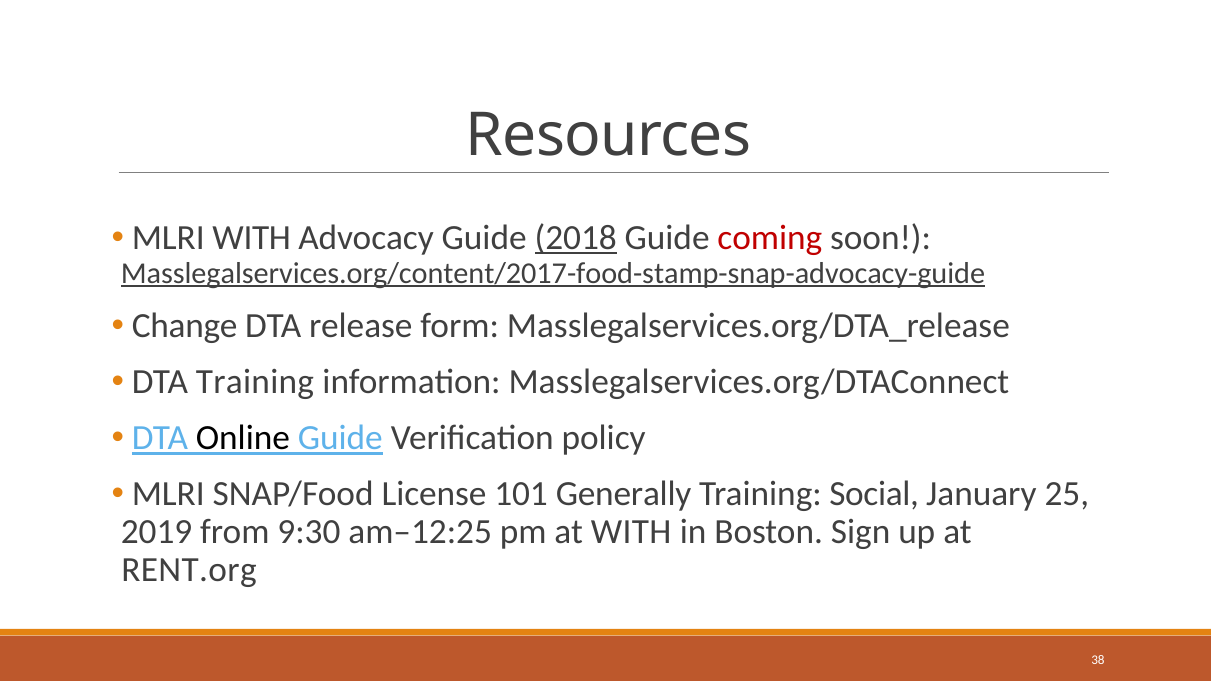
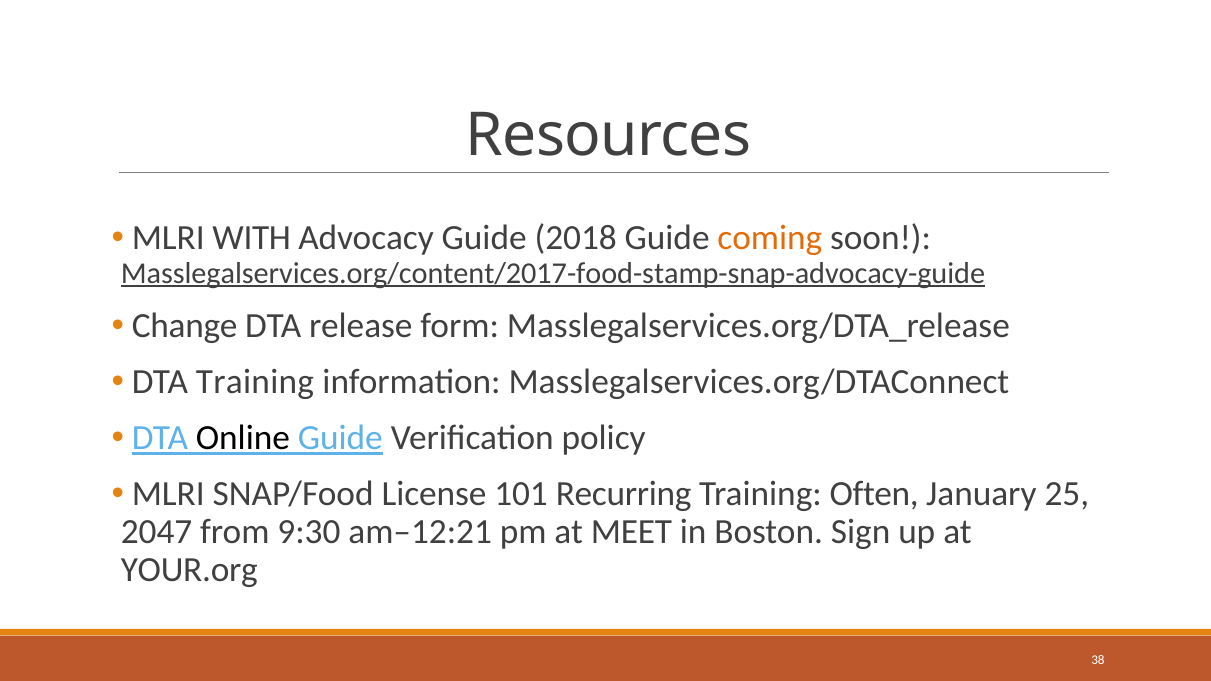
2018 underline: present -> none
coming colour: red -> orange
Generally: Generally -> Recurring
Social: Social -> Often
2019: 2019 -> 2047
am–12:25: am–12:25 -> am–12:21
at WITH: WITH -> MEET
RENT.org: RENT.org -> YOUR.org
